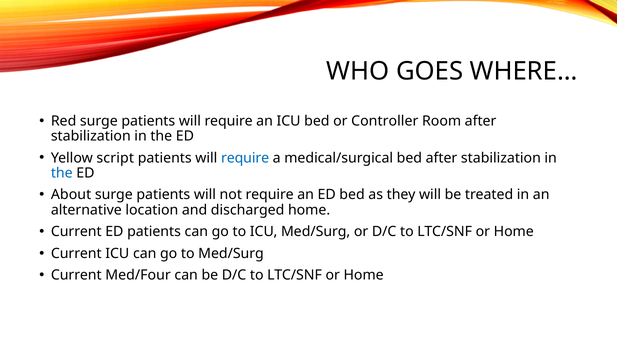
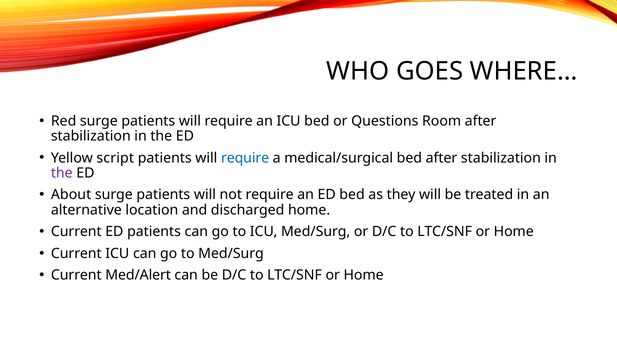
Controller: Controller -> Questions
the at (62, 173) colour: blue -> purple
Med/Four: Med/Four -> Med/Alert
